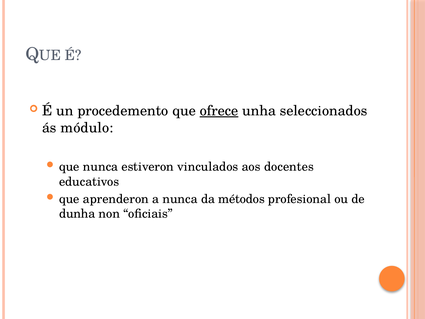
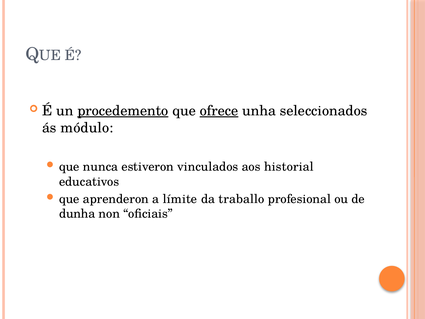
procedemento underline: none -> present
docentes: docentes -> historial
a nunca: nunca -> límite
métodos: métodos -> traballo
